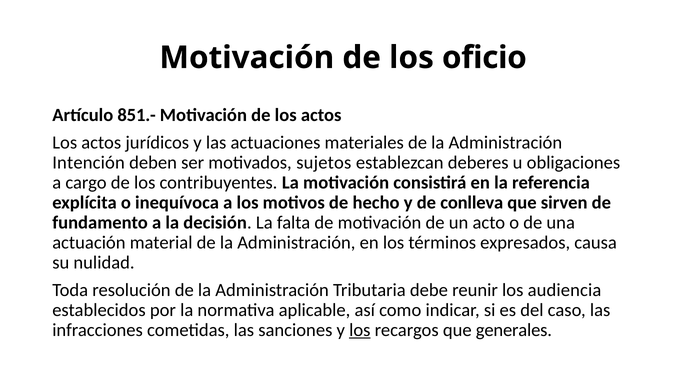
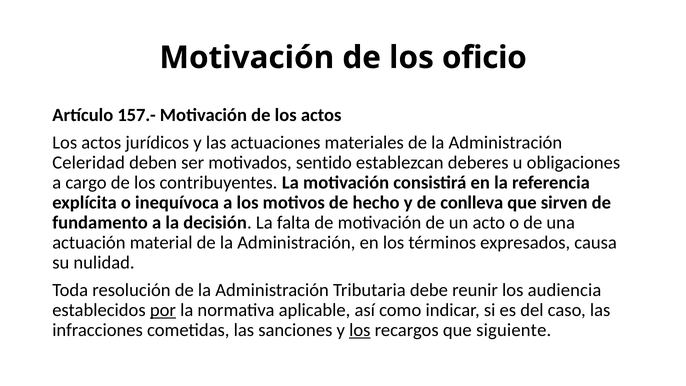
851.-: 851.- -> 157.-
Intención: Intención -> Celeridad
sujetos: sujetos -> sentido
por underline: none -> present
generales: generales -> siguiente
